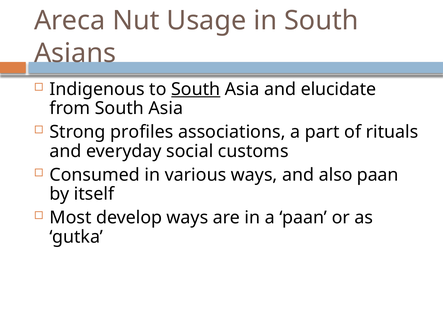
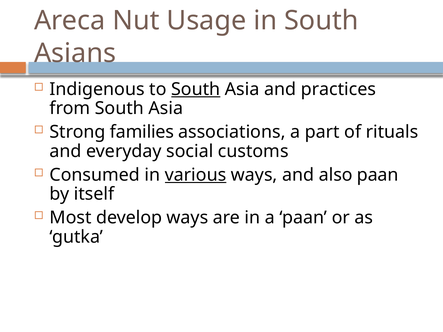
elucidate: elucidate -> practices
profiles: profiles -> families
various underline: none -> present
